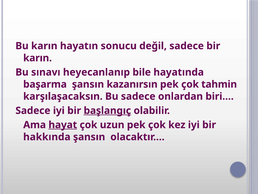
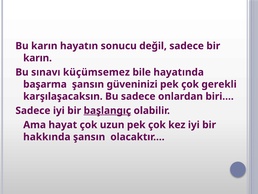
heyecanlanıp: heyecanlanıp -> küçümsemez
kazanırsın: kazanırsın -> güveninizi
tahmin: tahmin -> gerekli
hayat underline: present -> none
